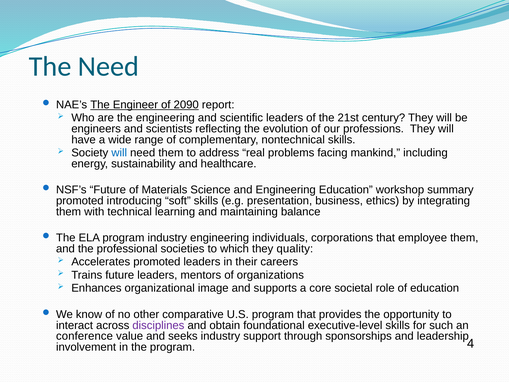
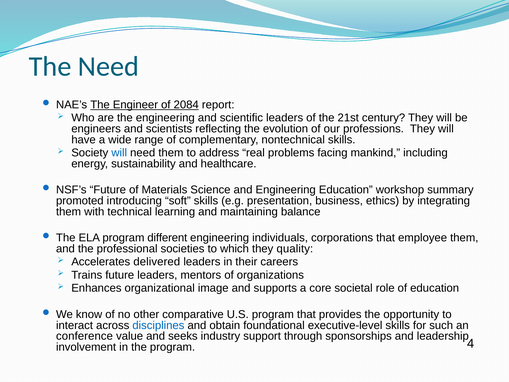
2090: 2090 -> 2084
program industry: industry -> different
Accelerates promoted: promoted -> delivered
disciplines colour: purple -> blue
